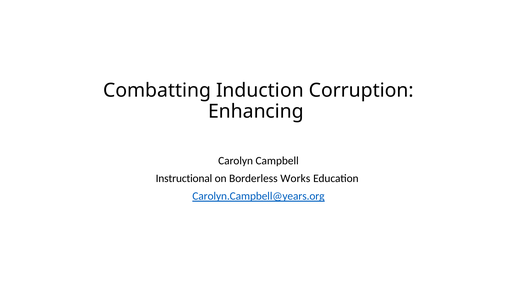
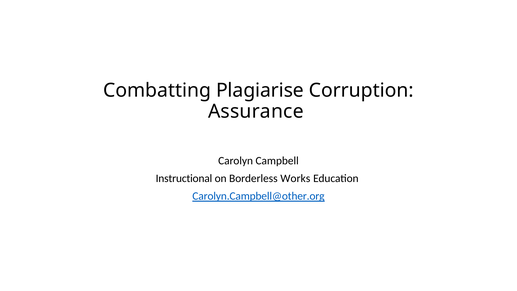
Induction: Induction -> Plagiarise
Enhancing: Enhancing -> Assurance
Carolyn.Campbell@years.org: Carolyn.Campbell@years.org -> Carolyn.Campbell@other.org
